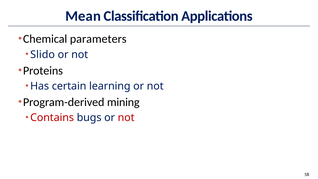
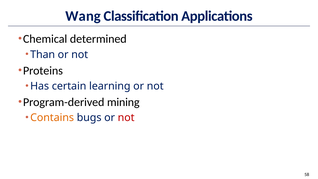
Mean: Mean -> Wang
parameters: parameters -> determined
Slido: Slido -> Than
Contains colour: red -> orange
